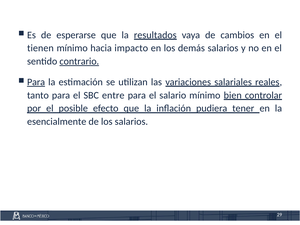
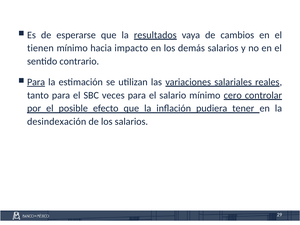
contrario underline: present -> none
entre: entre -> veces
bien: bien -> cero
esencialmente: esencialmente -> desindexación
